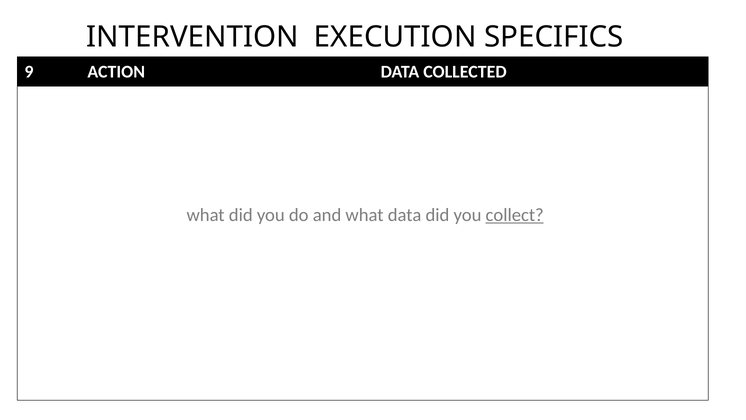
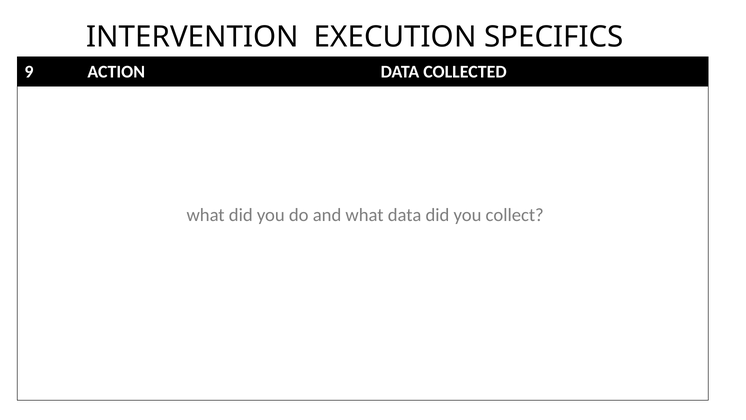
collect underline: present -> none
